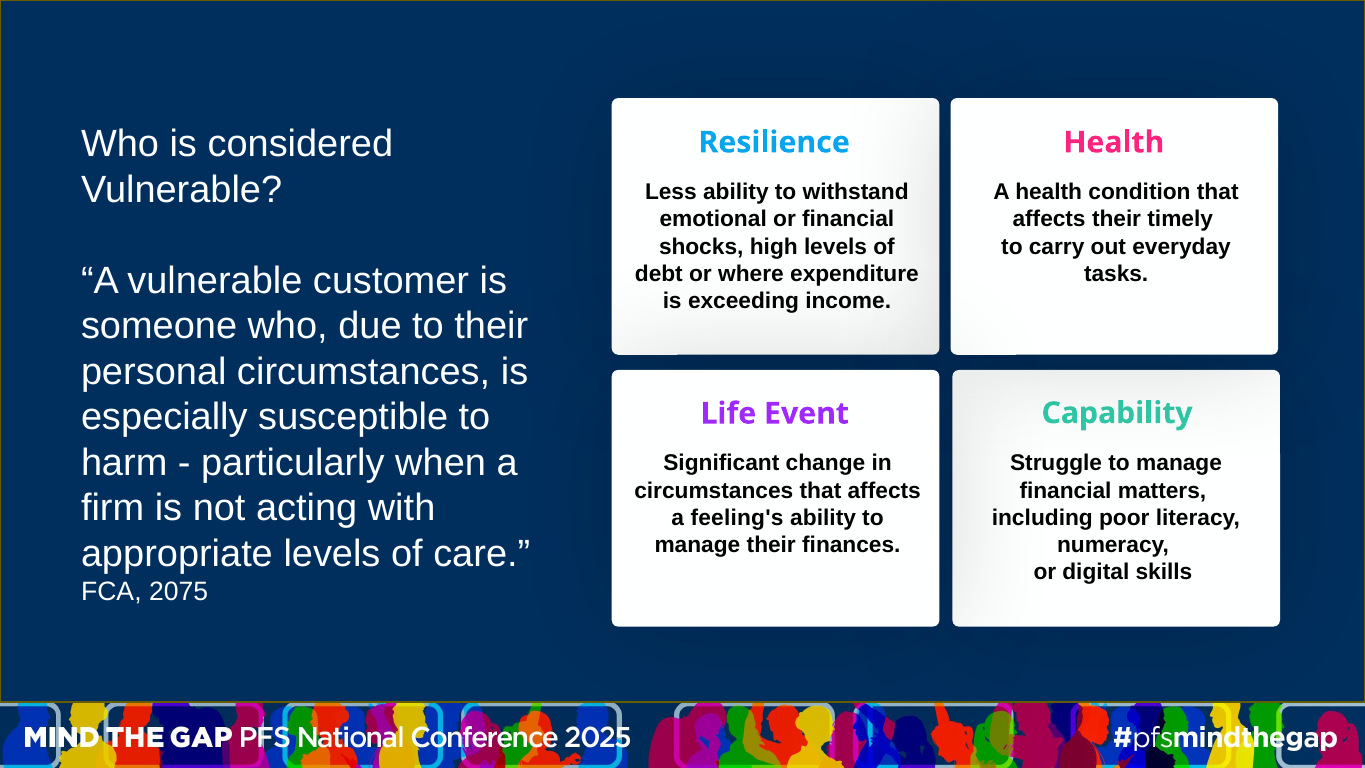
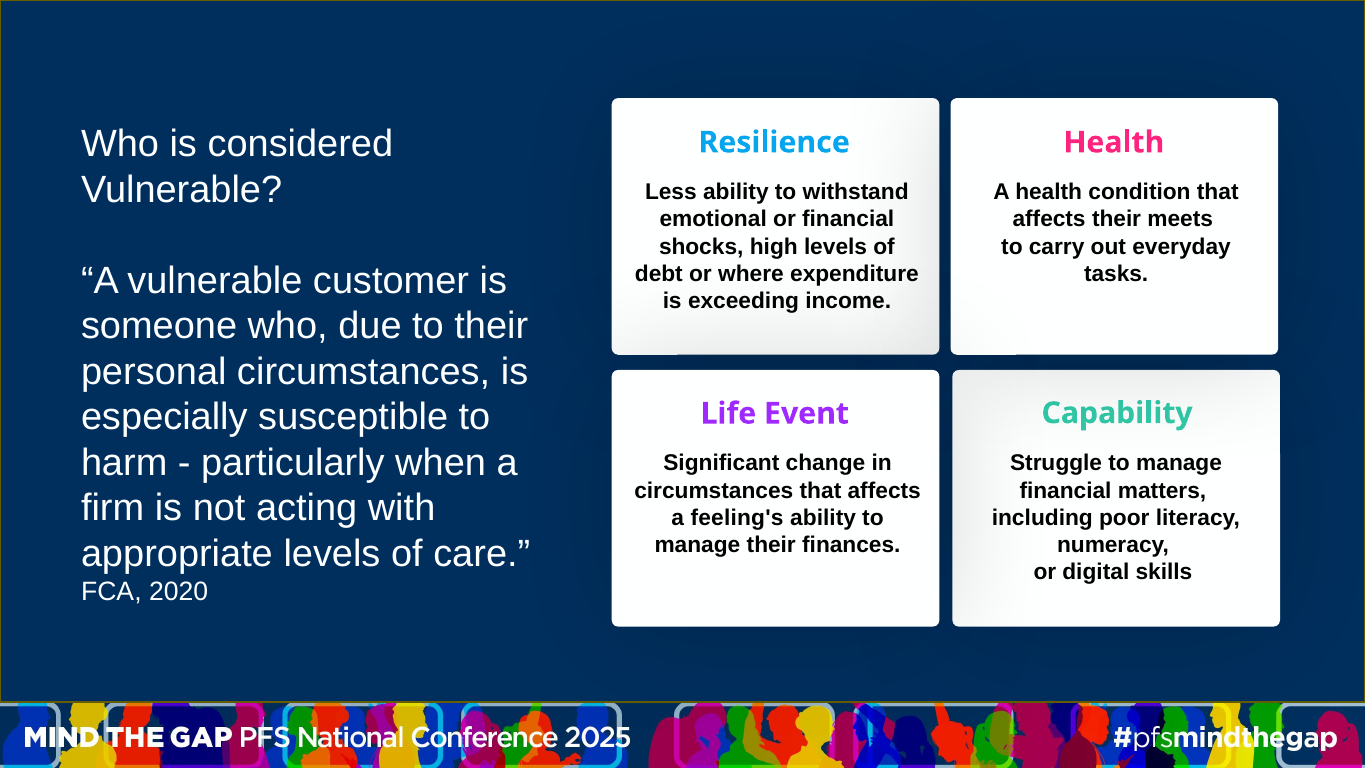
timely: timely -> meets
2075: 2075 -> 2020
